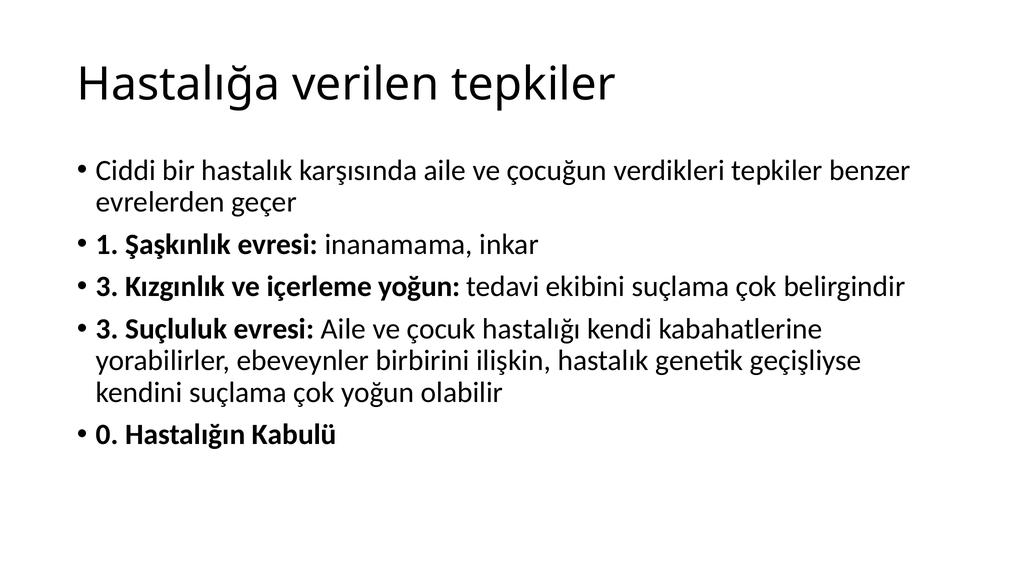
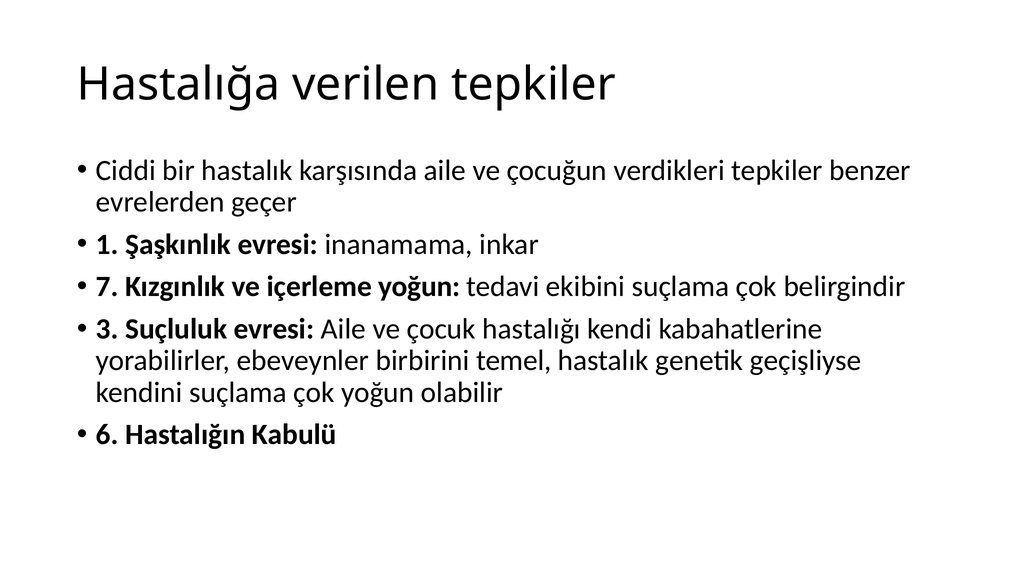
3 at (107, 287): 3 -> 7
ilişkin: ilişkin -> temel
0: 0 -> 6
